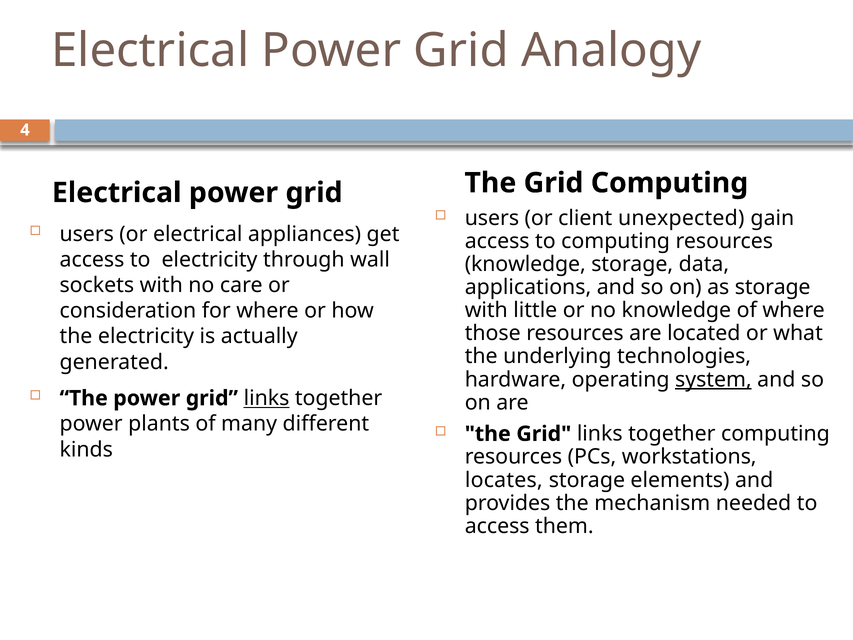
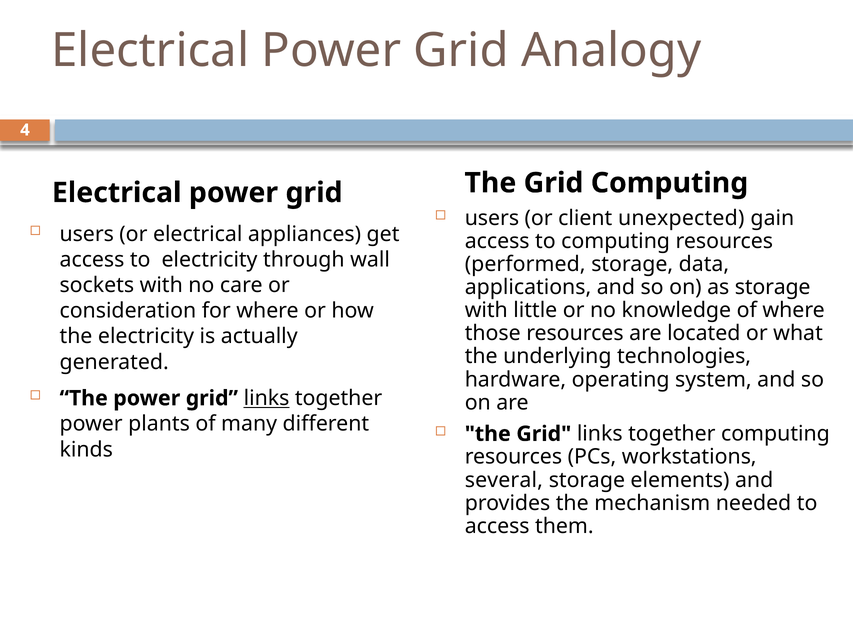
knowledge at (525, 264): knowledge -> performed
system underline: present -> none
locates: locates -> several
